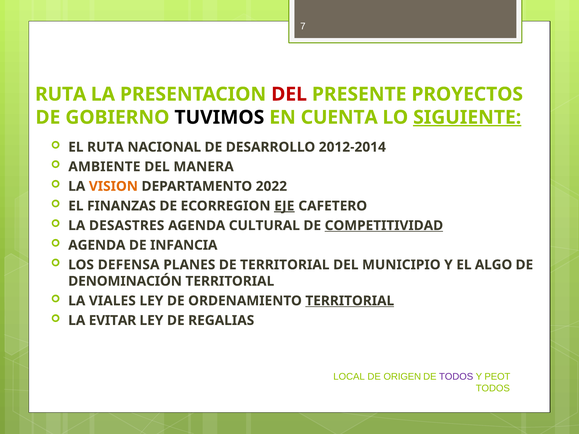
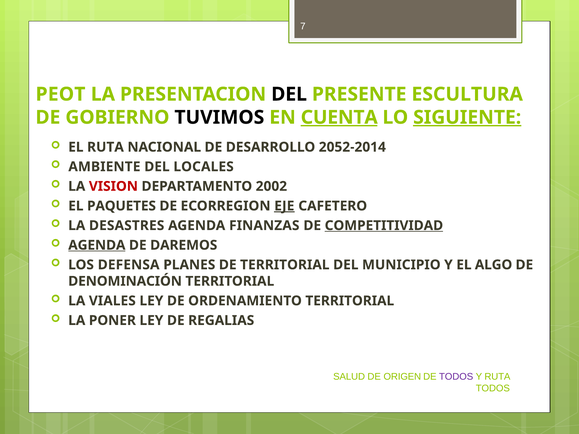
RUTA at (61, 94): RUTA -> PEOT
DEL at (289, 94) colour: red -> black
PROYECTOS: PROYECTOS -> ESCULTURA
CUENTA underline: none -> present
2012-2014: 2012-2014 -> 2052-2014
MANERA: MANERA -> LOCALES
VISION colour: orange -> red
2022: 2022 -> 2002
FINANZAS: FINANZAS -> PAQUETES
CULTURAL: CULTURAL -> FINANZAS
AGENDA at (97, 245) underline: none -> present
INFANCIA: INFANCIA -> DAREMOS
TERRITORIAL at (350, 301) underline: present -> none
EVITAR: EVITAR -> PONER
LOCAL: LOCAL -> SALUD
Y PEOT: PEOT -> RUTA
